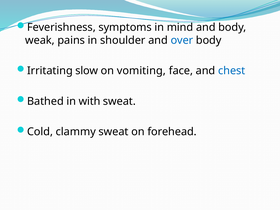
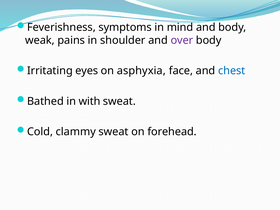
over colour: blue -> purple
slow: slow -> eyes
vomiting: vomiting -> asphyxia
